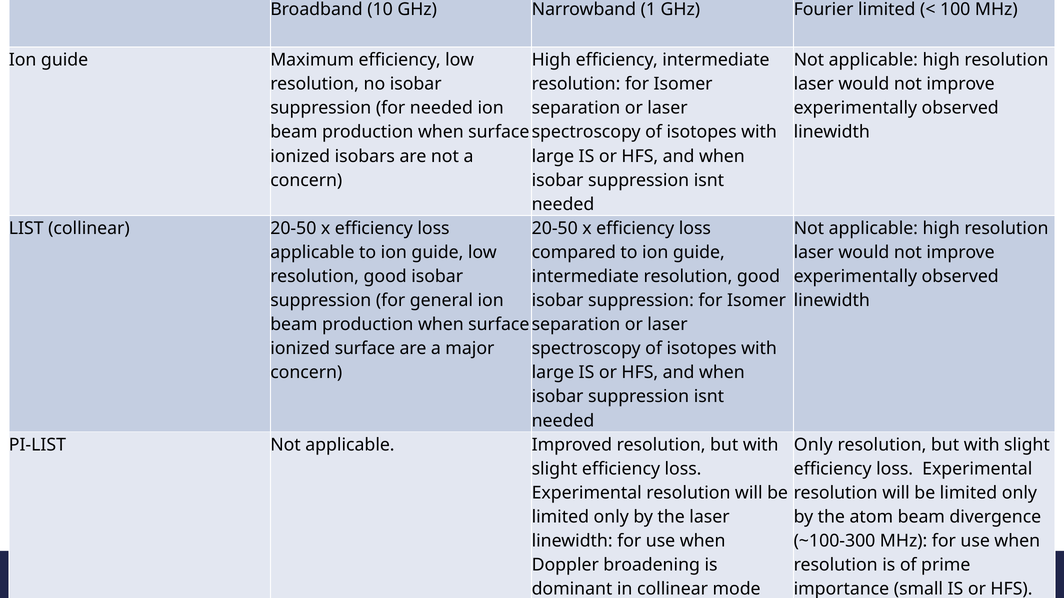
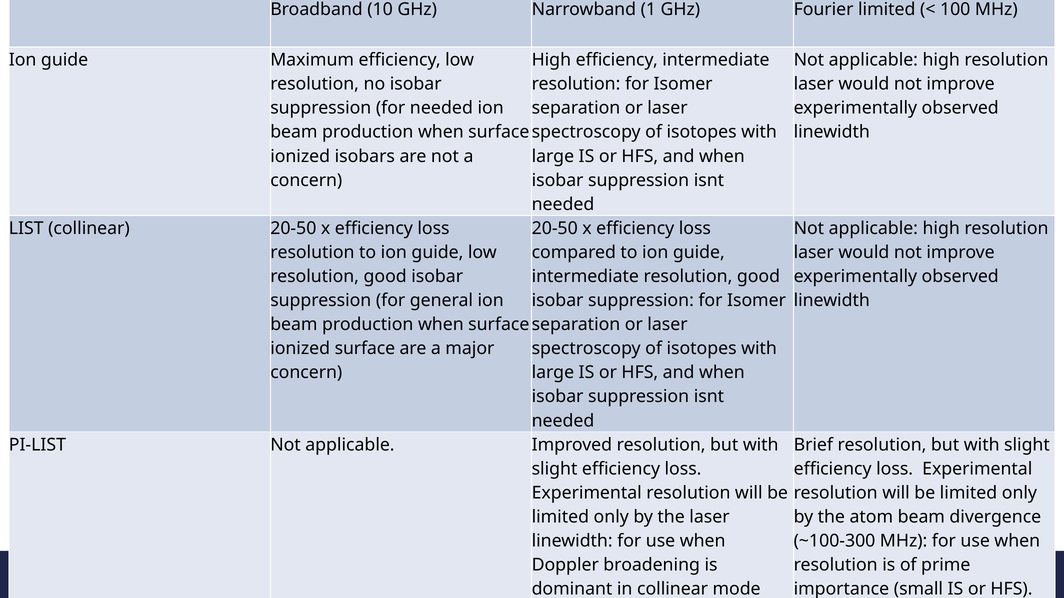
applicable at (312, 253): applicable -> resolution
Only at (813, 445): Only -> Brief
